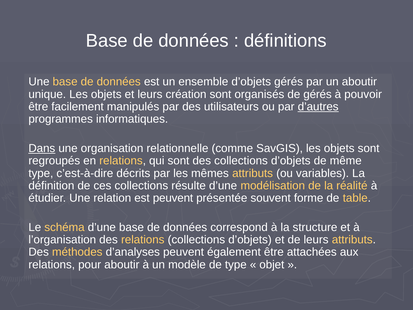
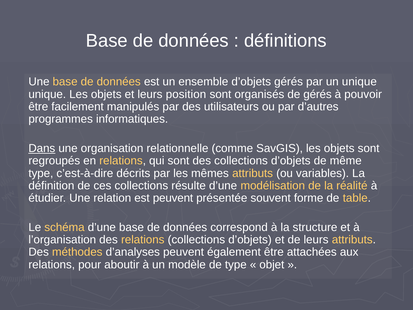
un aboutir: aboutir -> unique
création: création -> position
d’autres underline: present -> none
